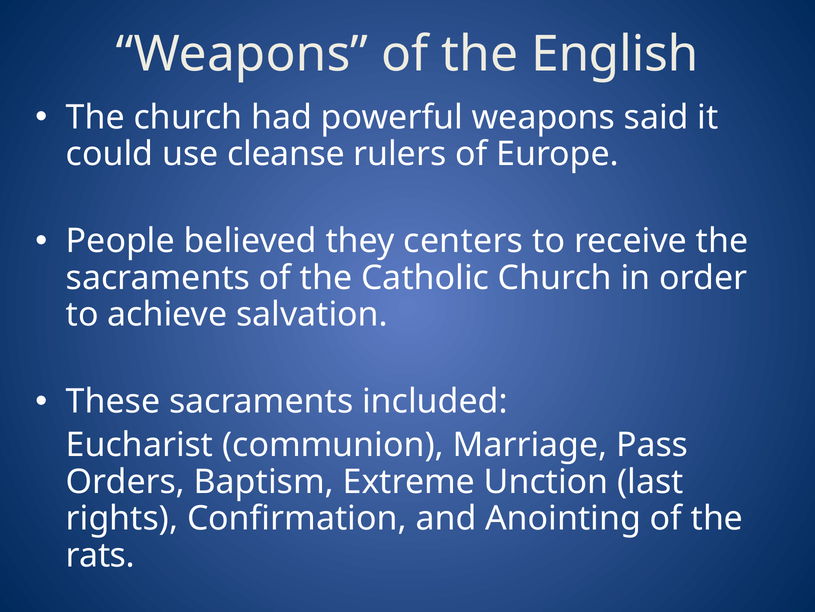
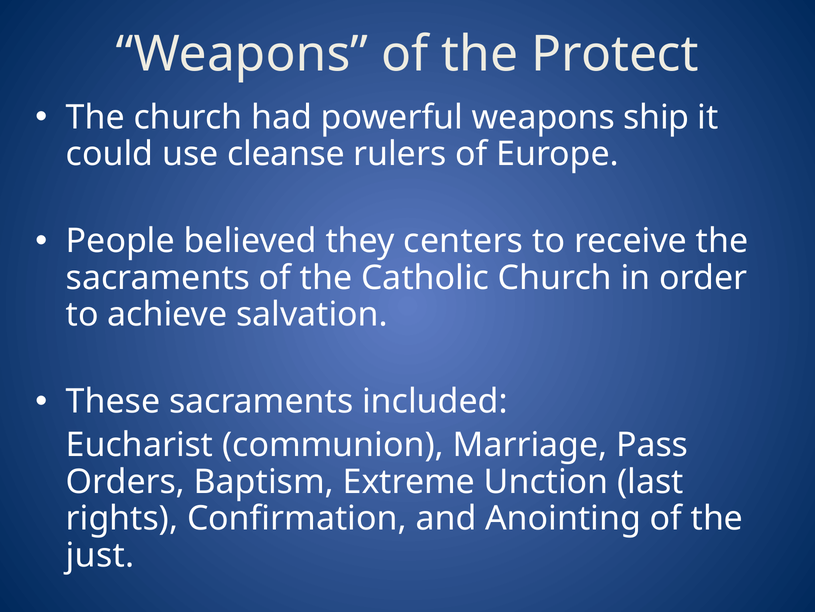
English: English -> Protect
said: said -> ship
rats: rats -> just
